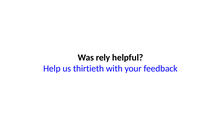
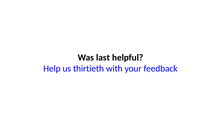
rely: rely -> last
